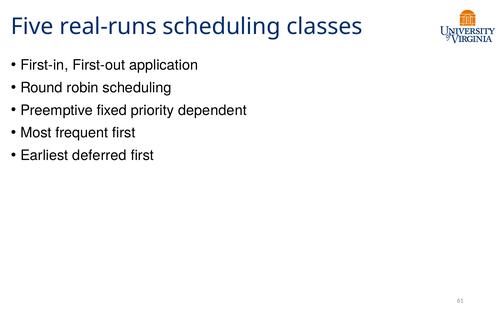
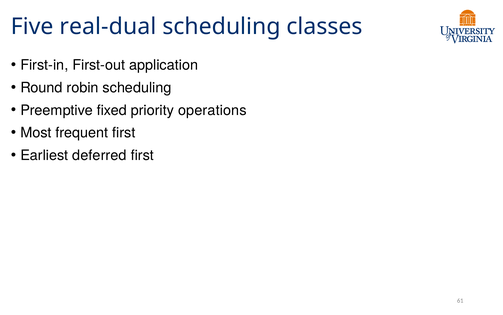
real-runs: real-runs -> real-dual
dependent: dependent -> operations
